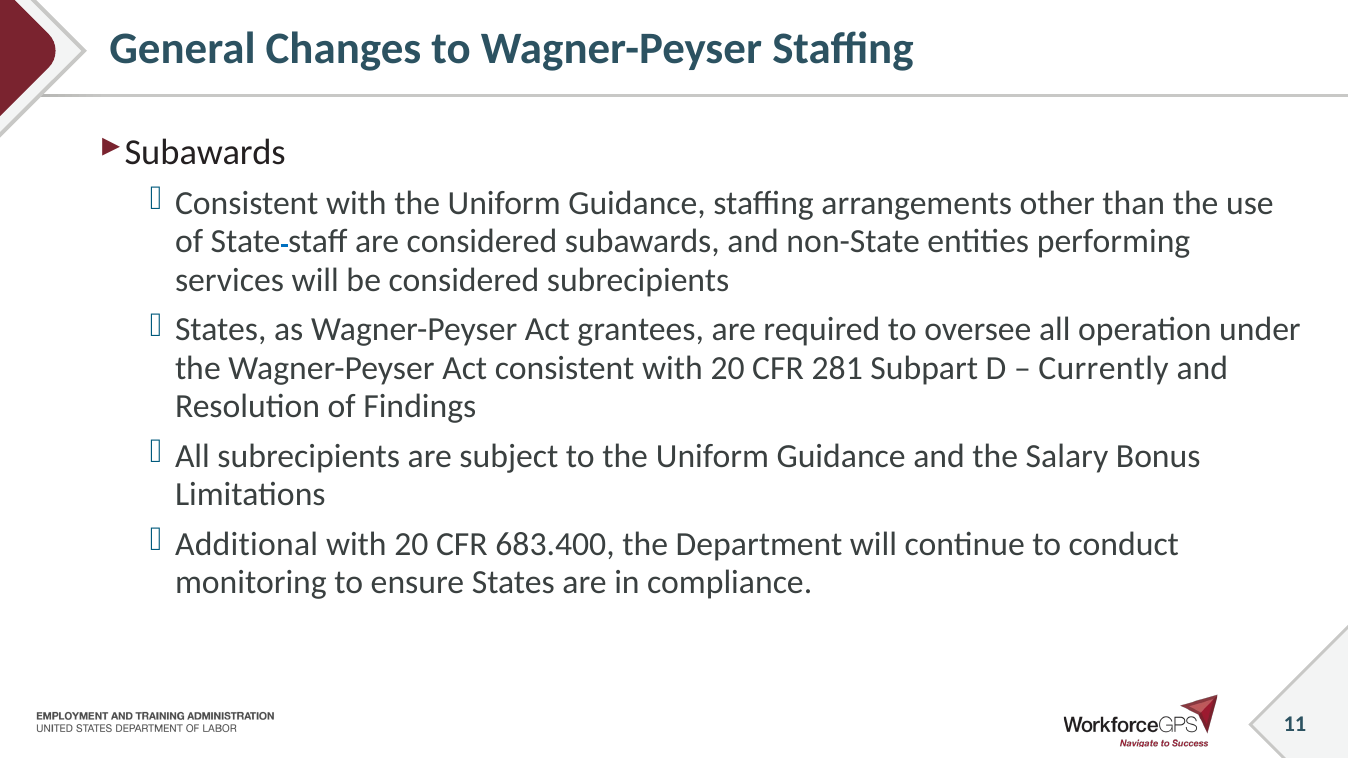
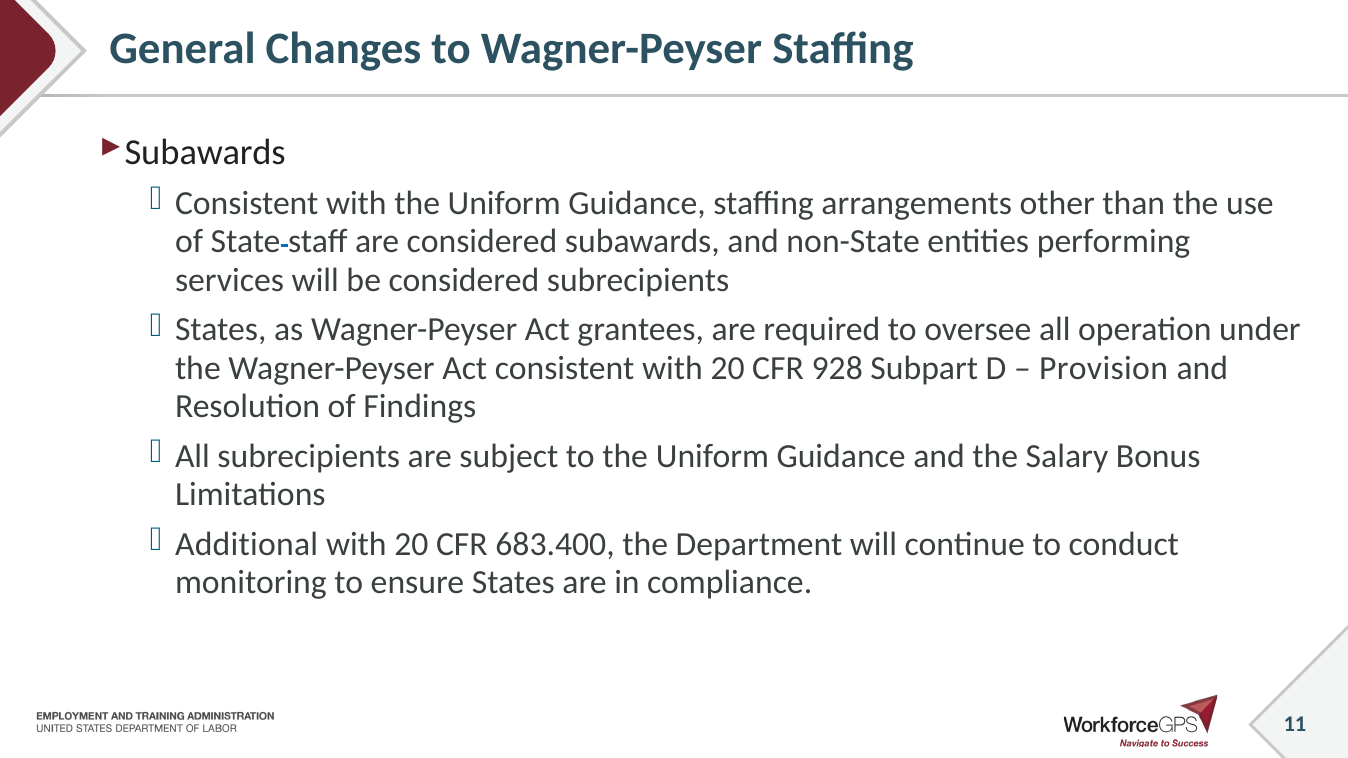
281: 281 -> 928
Currently: Currently -> Provision
